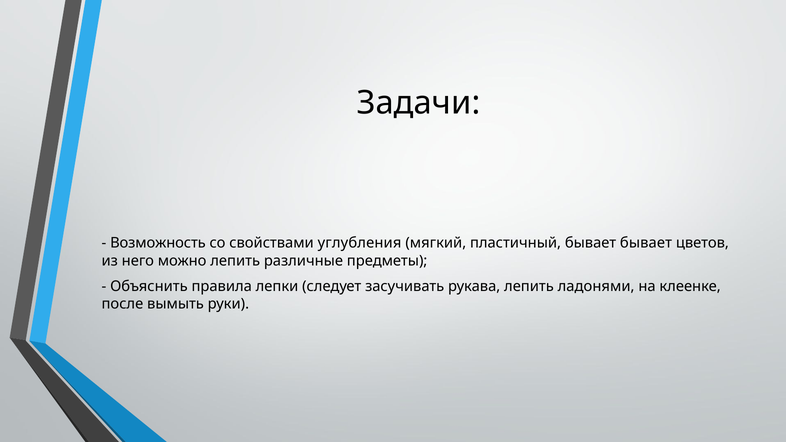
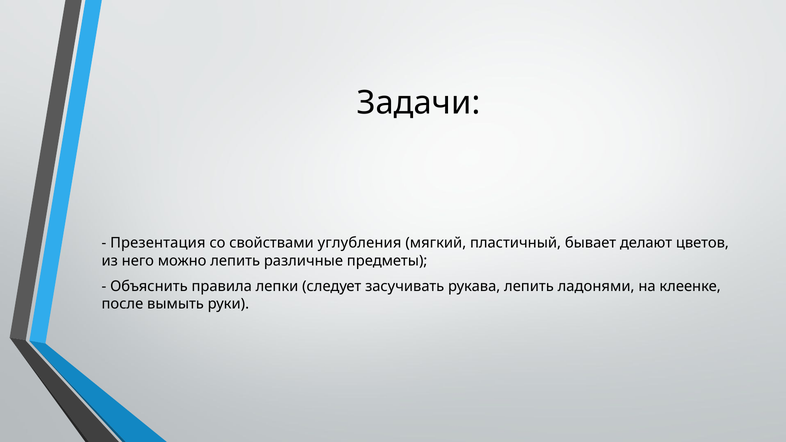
Возможность: Возможность -> Презентация
бывает бывает: бывает -> делают
